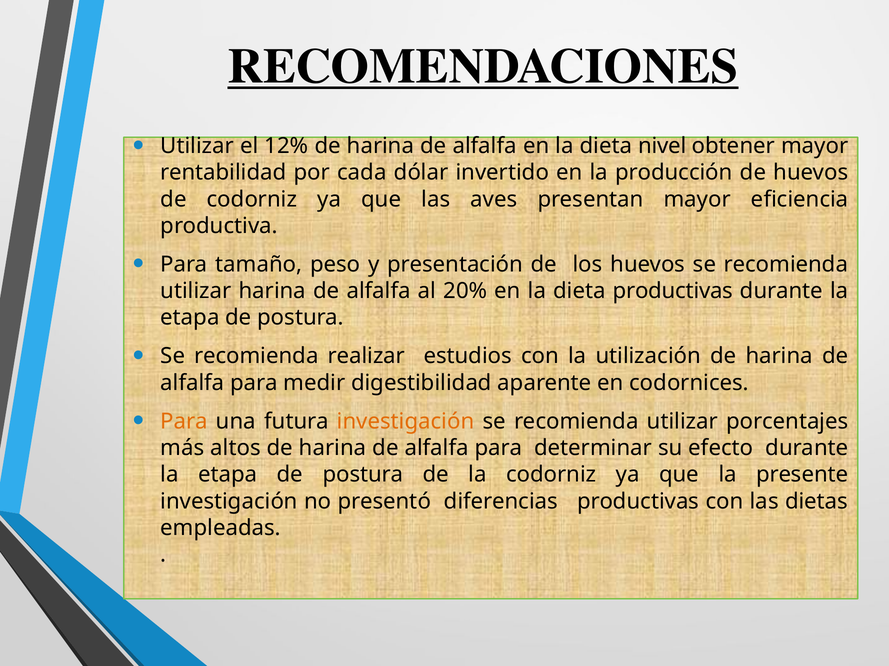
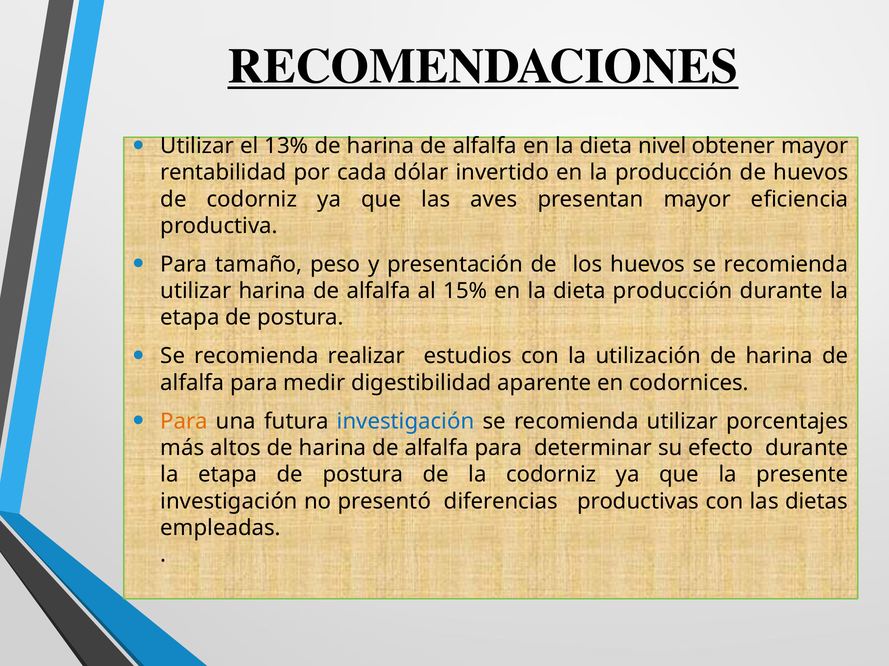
12%: 12% -> 13%
20%: 20% -> 15%
dieta productivas: productivas -> producción
investigación at (406, 422) colour: orange -> blue
